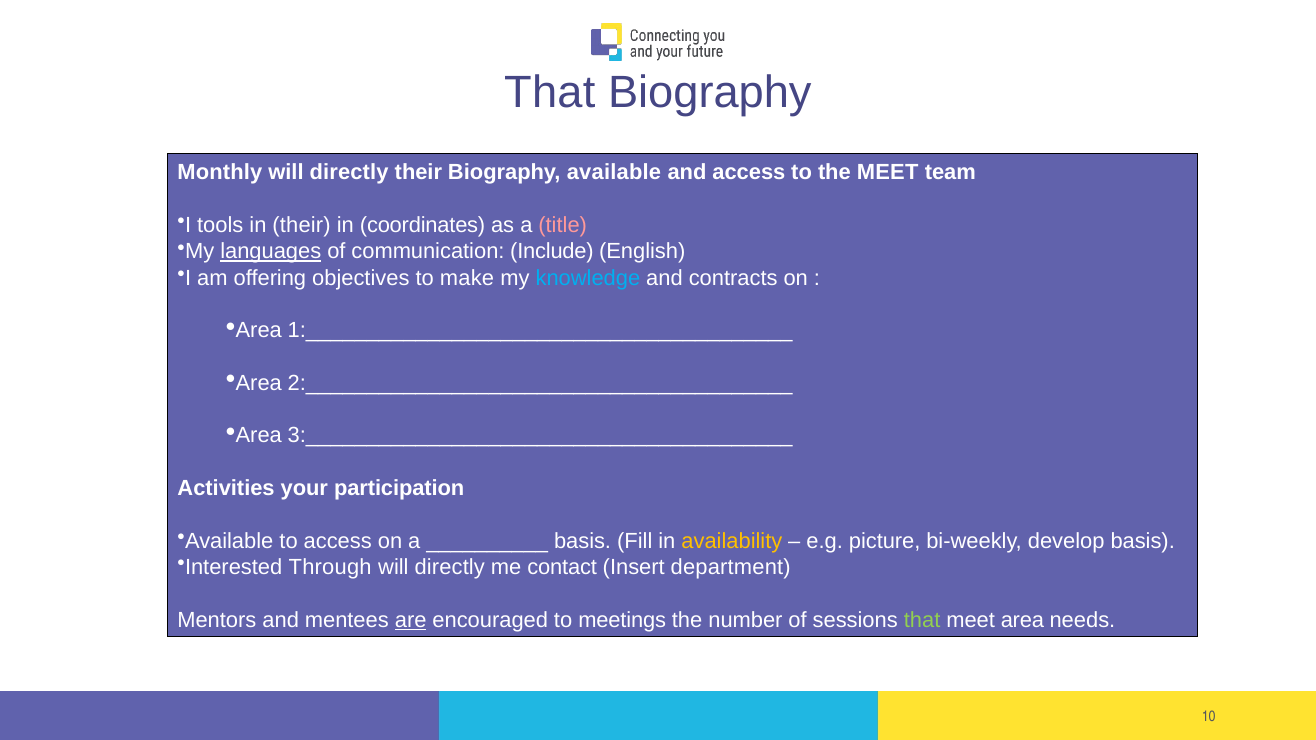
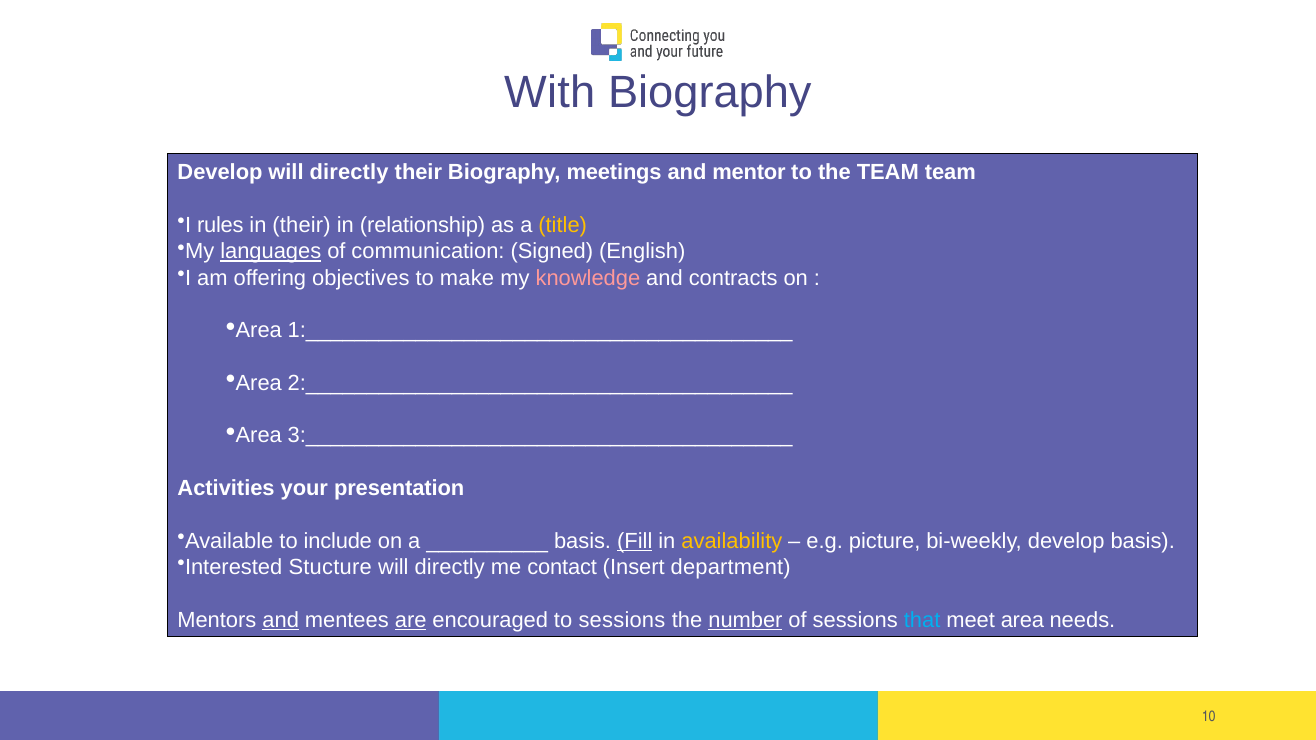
That at (550, 92): That -> With
Monthly at (220, 173): Monthly -> Develop
Biography available: available -> meetings
and access: access -> mentor
the MEET: MEET -> TEAM
tools: tools -> rules
coordinates: coordinates -> relationship
title colour: pink -> yellow
Include: Include -> Signed
knowledge colour: light blue -> pink
participation: participation -> presentation
to access: access -> include
Fill underline: none -> present
Through: Through -> Stucture
and at (281, 620) underline: none -> present
to meetings: meetings -> sessions
number underline: none -> present
that at (922, 620) colour: light green -> light blue
